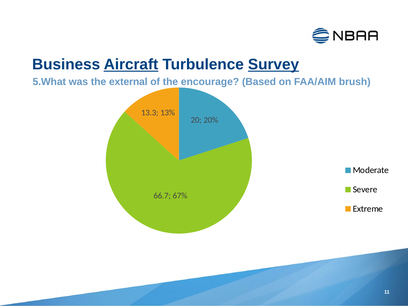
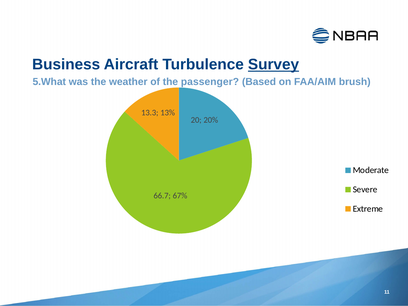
Aircraft underline: present -> none
external: external -> weather
encourage: encourage -> passenger
